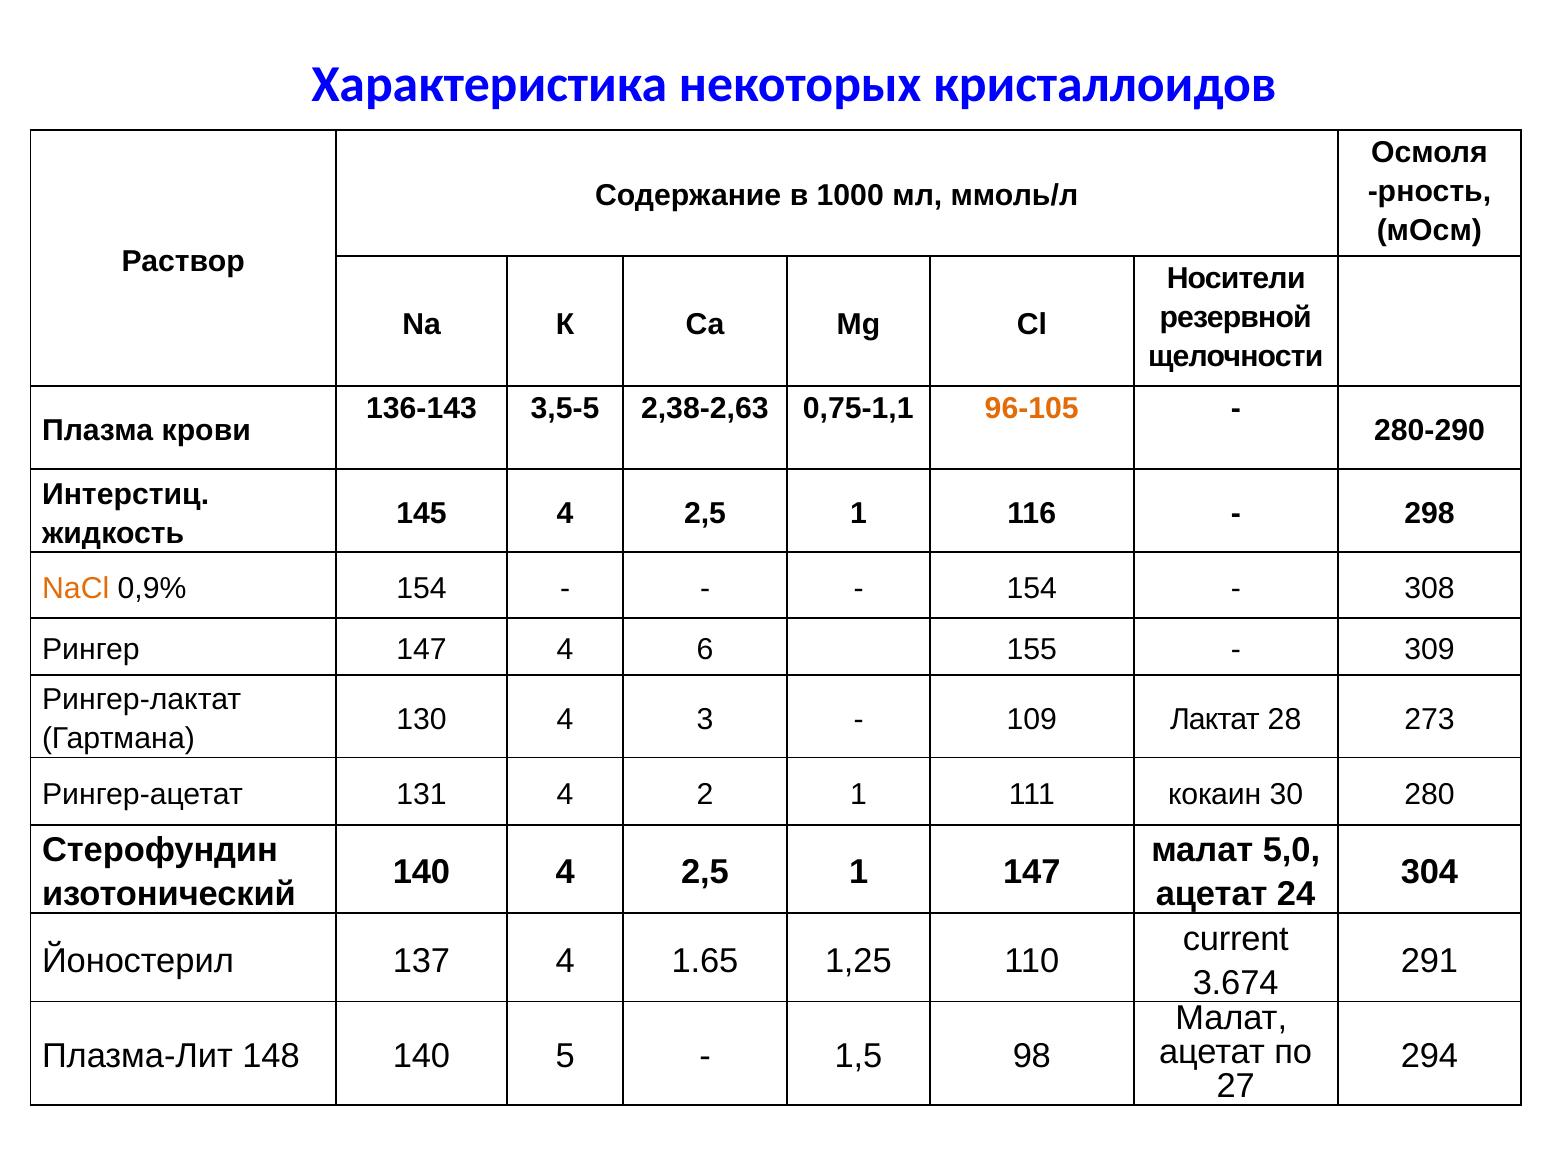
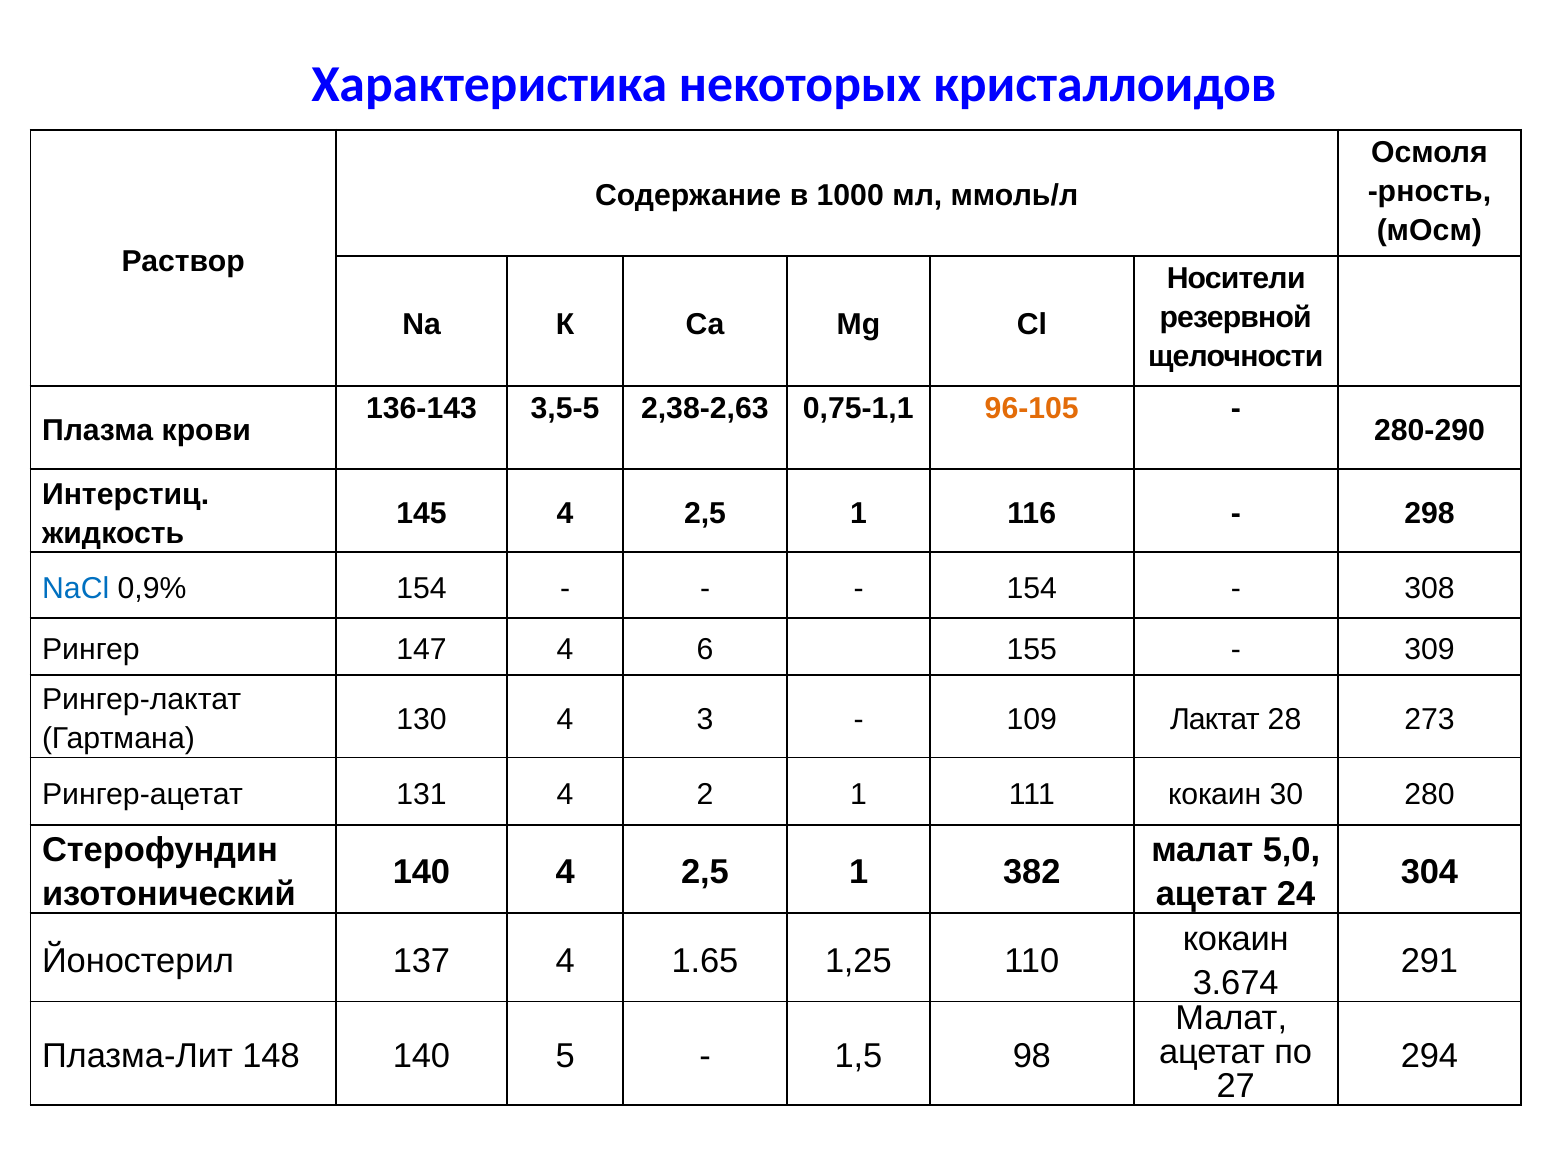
NaCl colour: orange -> blue
1 147: 147 -> 382
current at (1236, 939): current -> кокаин
